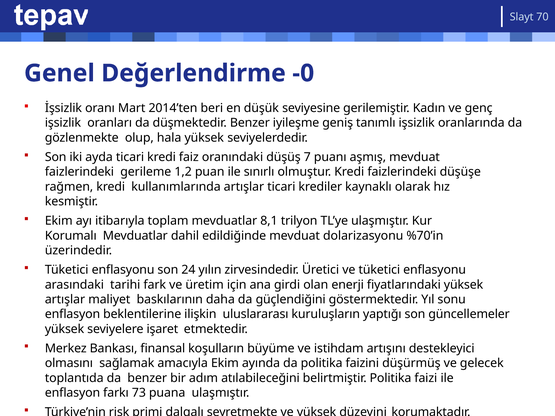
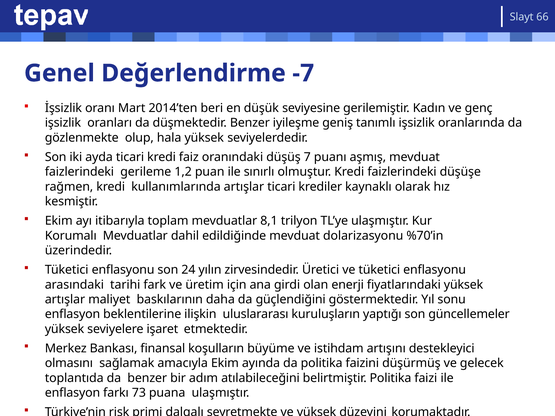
70: 70 -> 66
-0: -0 -> -7
